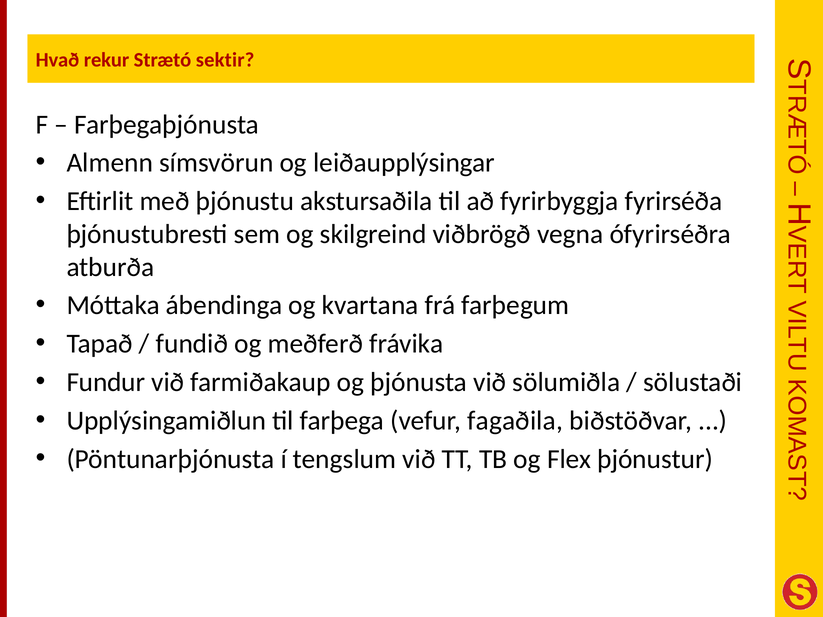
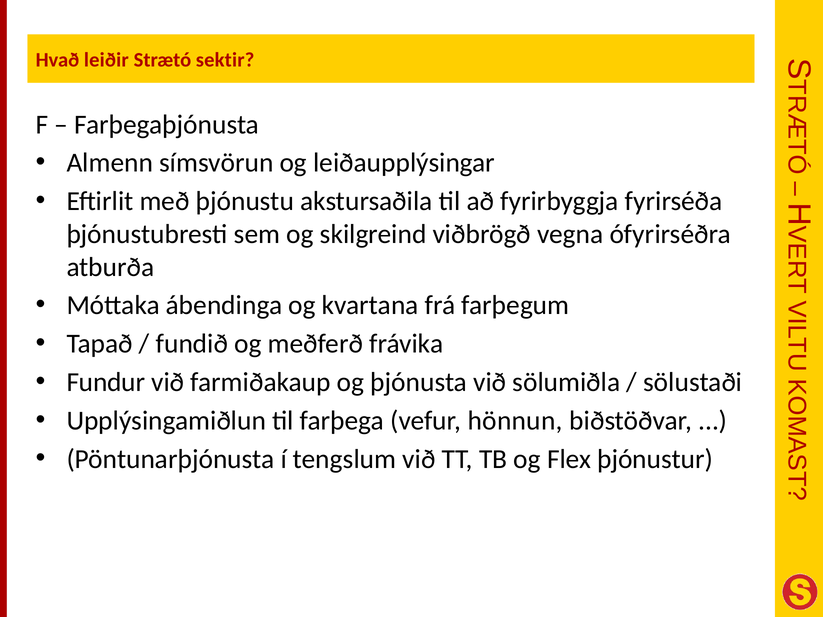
rekur: rekur -> leiðir
fagaðila: fagaðila -> hönnun
